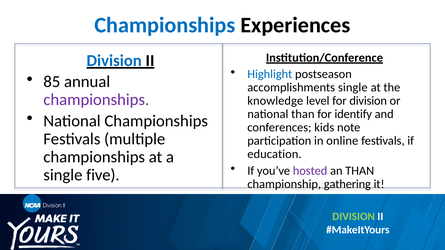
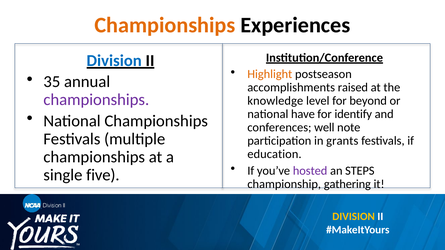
Championships at (165, 25) colour: blue -> orange
Highlight colour: blue -> orange
85: 85 -> 35
accomplishments single: single -> raised
for division: division -> beyond
national than: than -> have
kids: kids -> well
online: online -> grants
an THAN: THAN -> STEPS
DIVISION at (354, 217) colour: light green -> yellow
